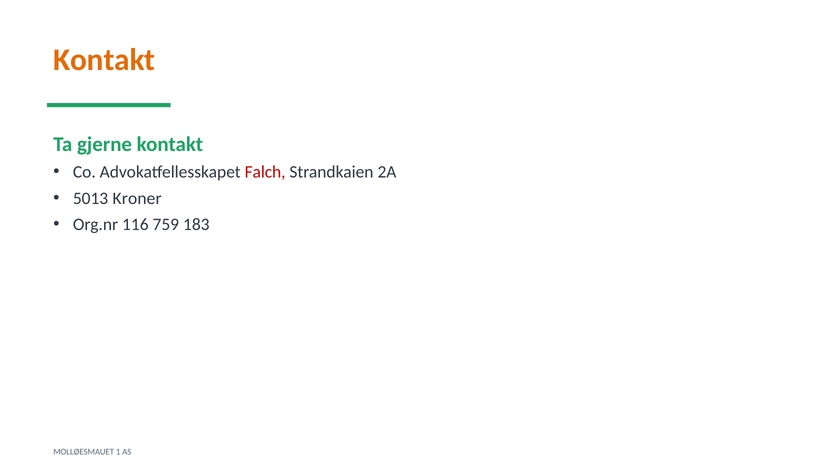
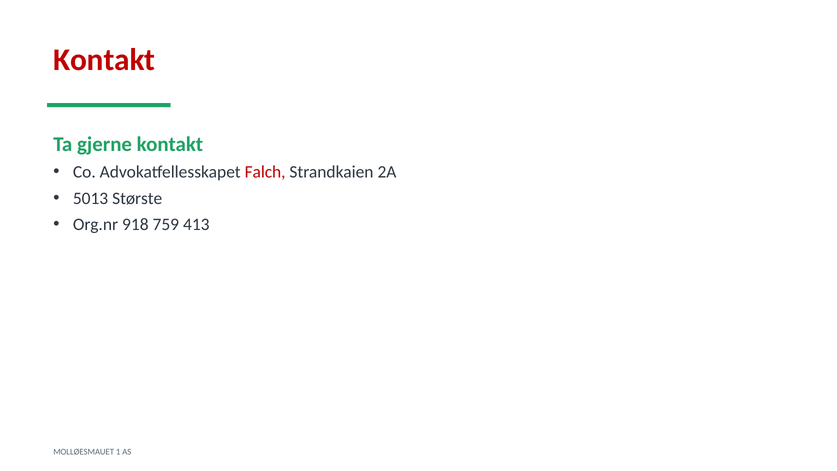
Kontakt at (104, 60) colour: orange -> red
Kroner: Kroner -> Største
116: 116 -> 918
183: 183 -> 413
